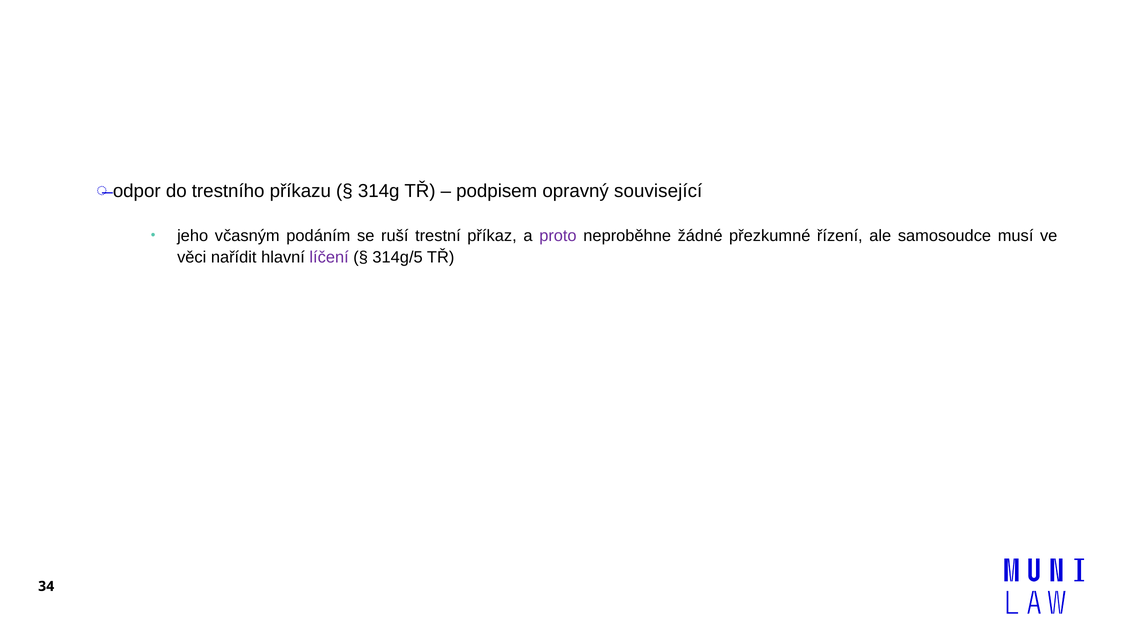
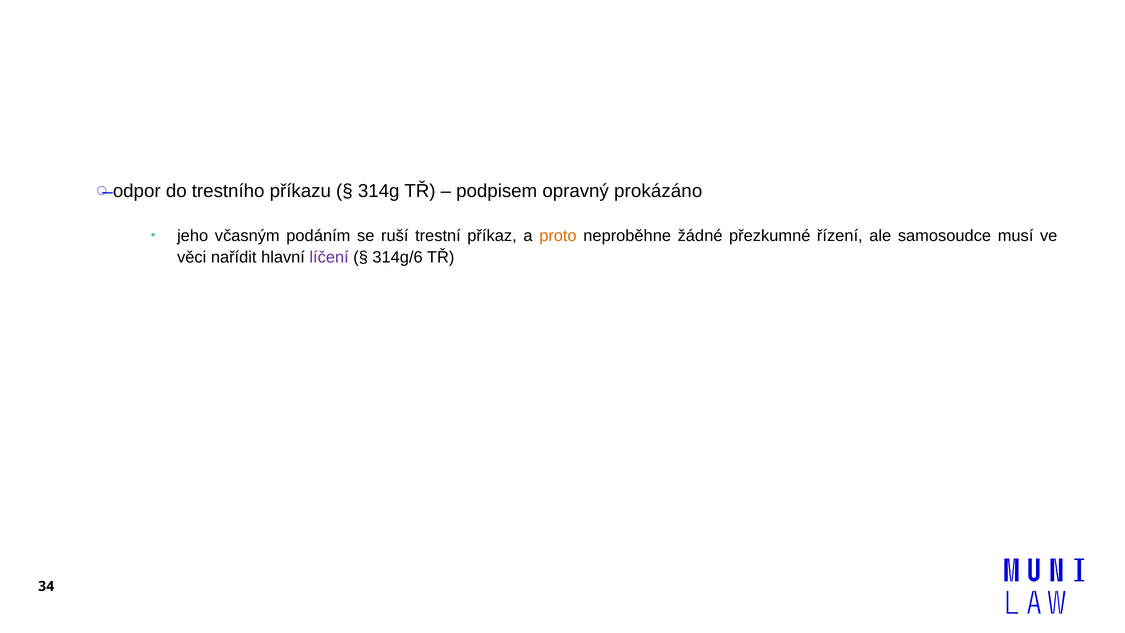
související: související -> prokázáno
proto colour: purple -> orange
314g/5: 314g/5 -> 314g/6
